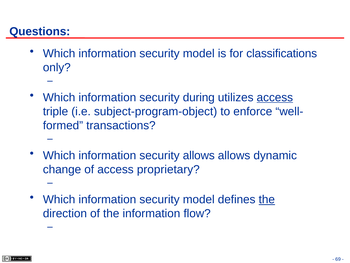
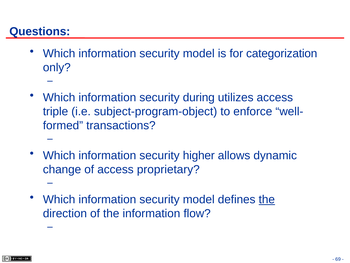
classifications: classifications -> categorization
access at (275, 97) underline: present -> none
security allows: allows -> higher
